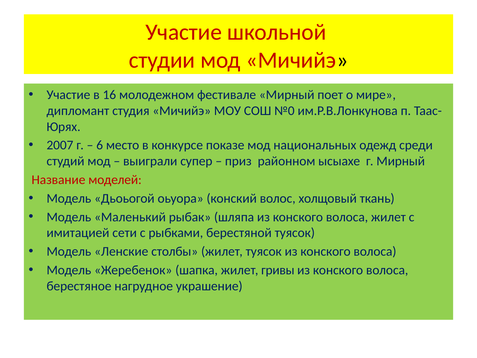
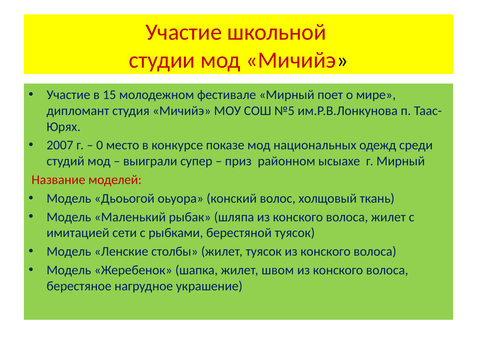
16: 16 -> 15
№0: №0 -> №5
6: 6 -> 0
гривы: гривы -> швом
